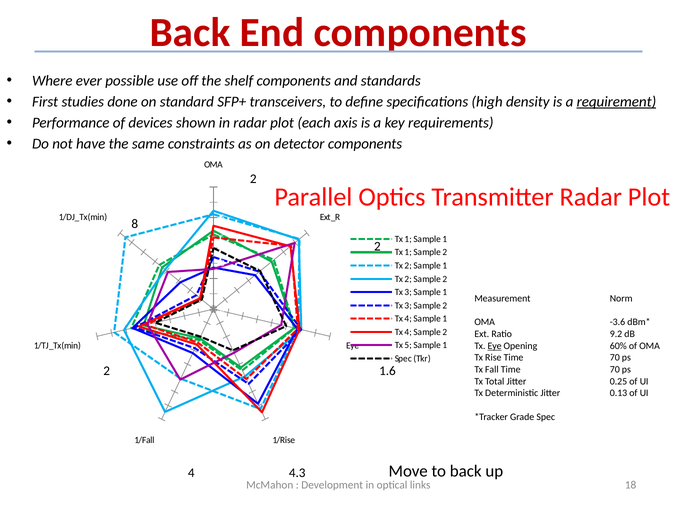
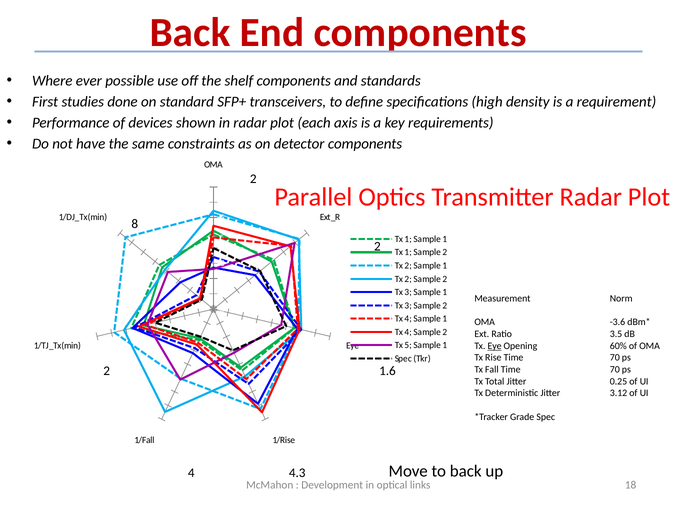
requirement underline: present -> none
9.2: 9.2 -> 3.5
0.13: 0.13 -> 3.12
